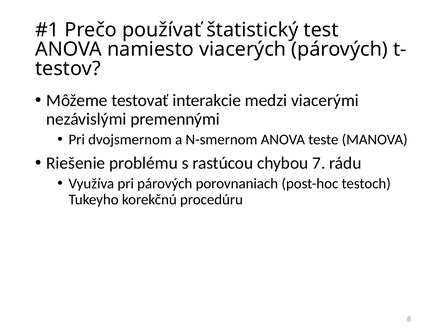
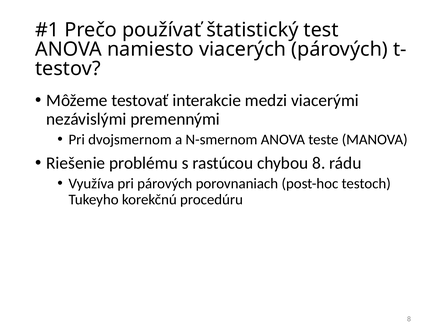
chybou 7: 7 -> 8
